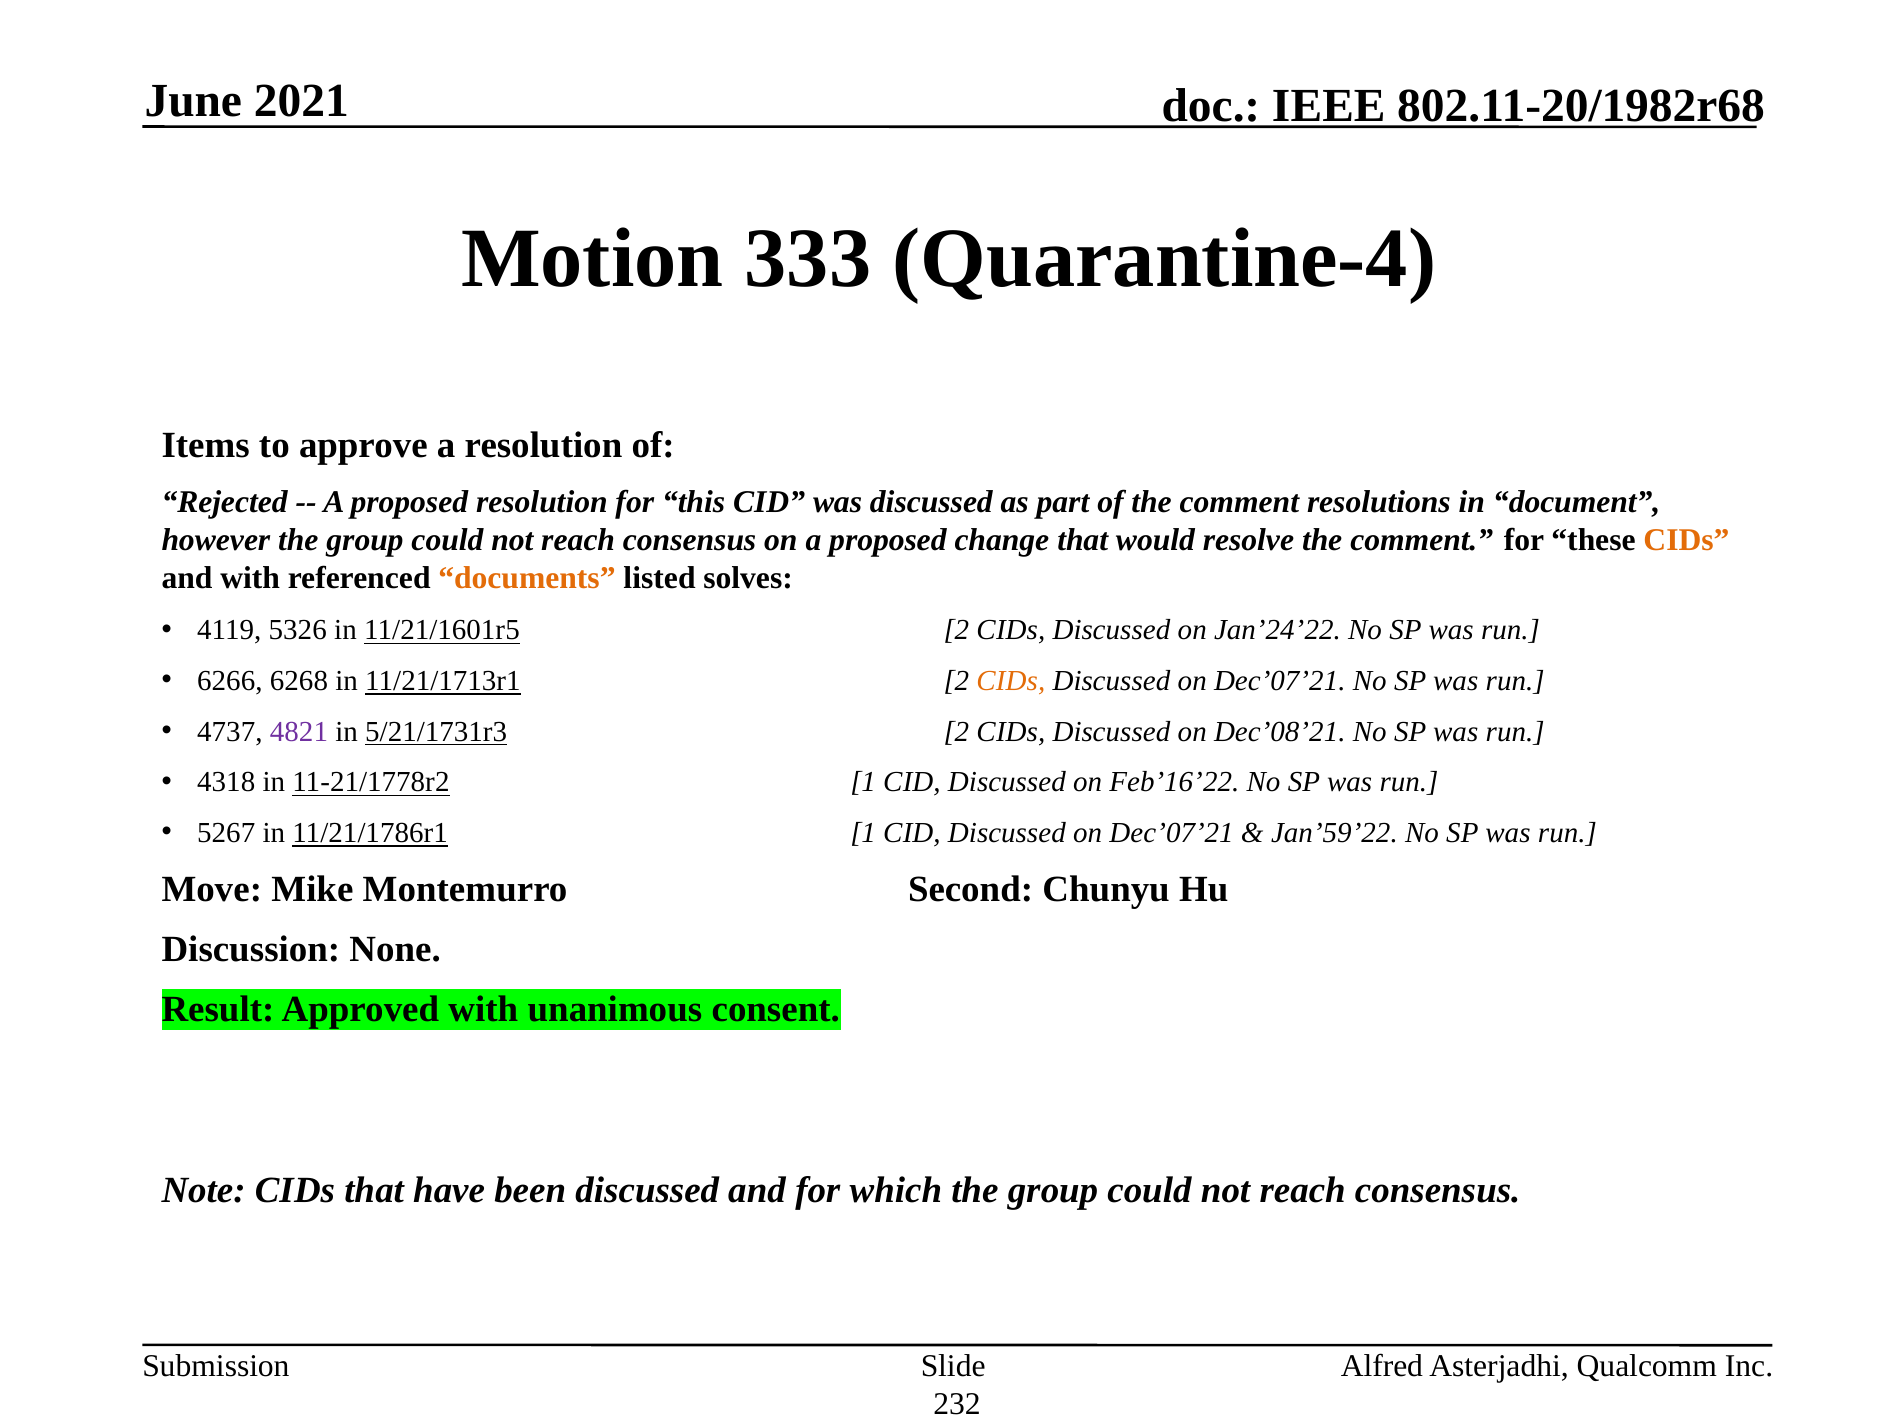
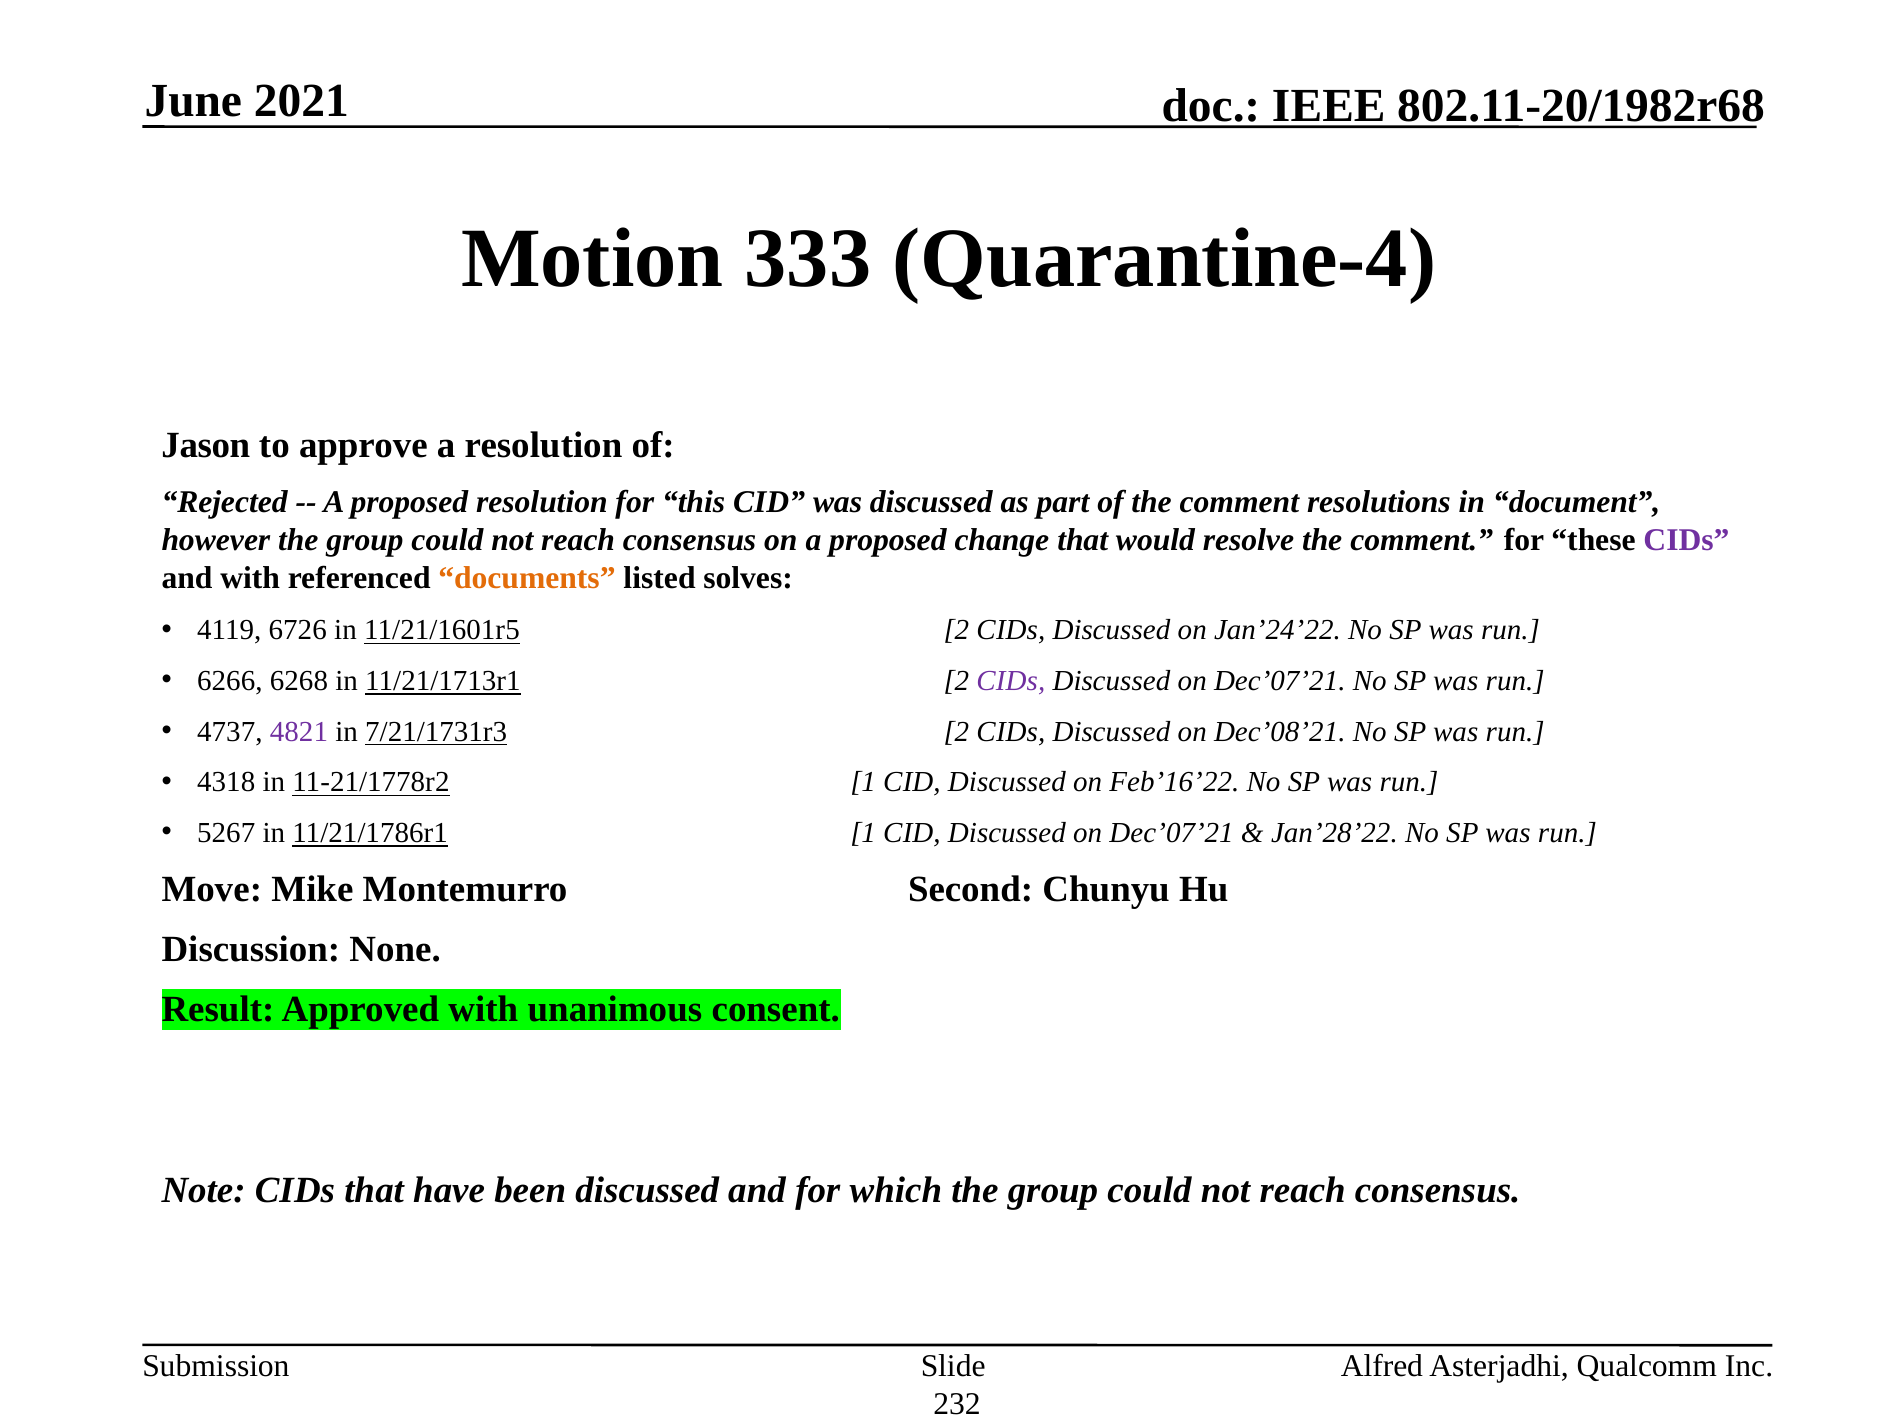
Items: Items -> Jason
CIDs at (1686, 540) colour: orange -> purple
5326: 5326 -> 6726
CIDs at (1011, 681) colour: orange -> purple
5/21/1731r3: 5/21/1731r3 -> 7/21/1731r3
Jan’59’22: Jan’59’22 -> Jan’28’22
